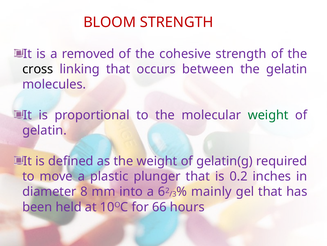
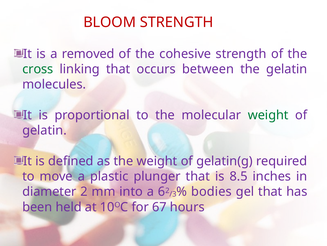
cross colour: black -> green
0.2: 0.2 -> 8.5
8: 8 -> 2
mainly: mainly -> bodies
66: 66 -> 67
